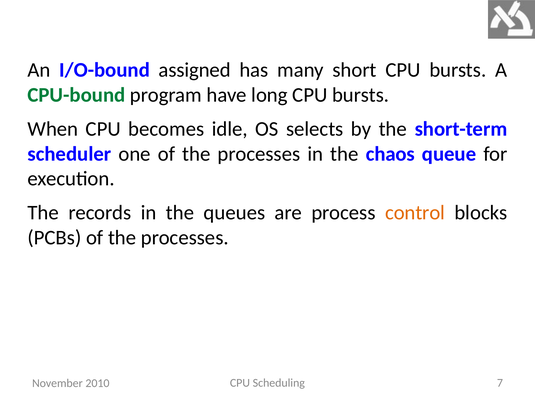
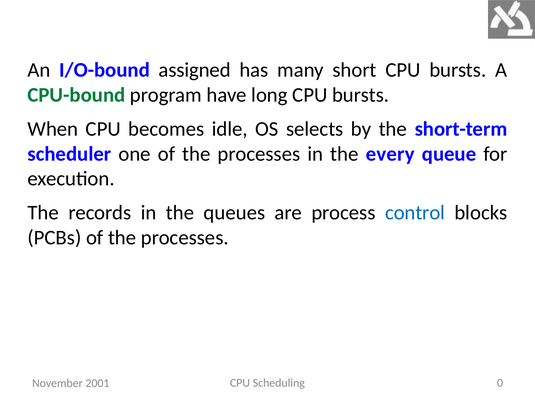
chaos: chaos -> every
control colour: orange -> blue
7: 7 -> 0
2010: 2010 -> 2001
